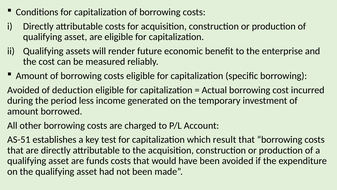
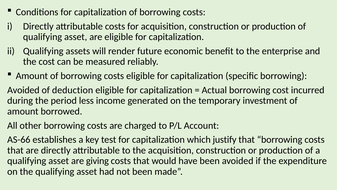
AS-51: AS-51 -> AS-66
result: result -> justify
funds: funds -> giving
